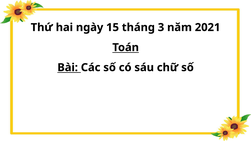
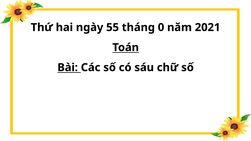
15: 15 -> 55
3: 3 -> 0
